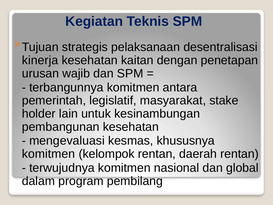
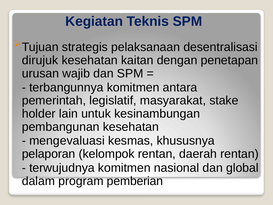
kinerja: kinerja -> dirujuk
komitmen at (49, 154): komitmen -> pelaporan
pembilang: pembilang -> pemberian
